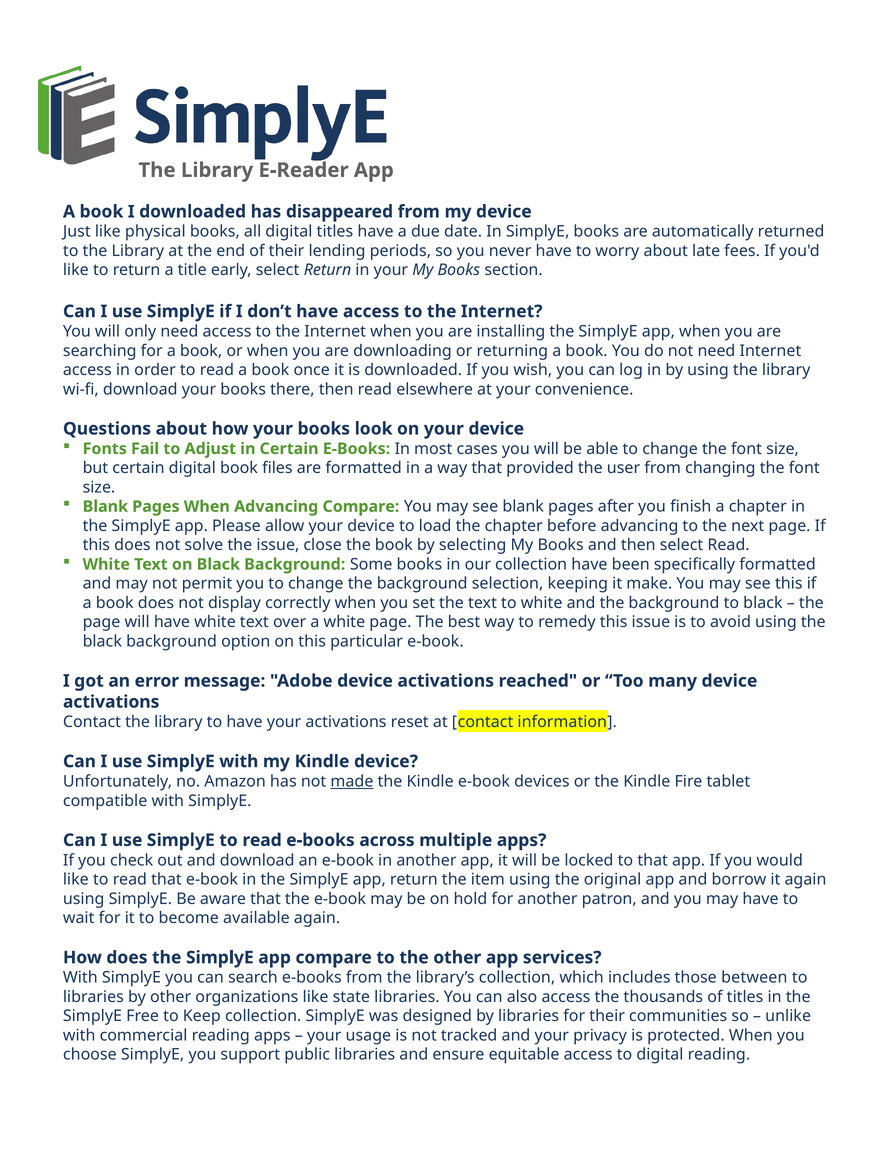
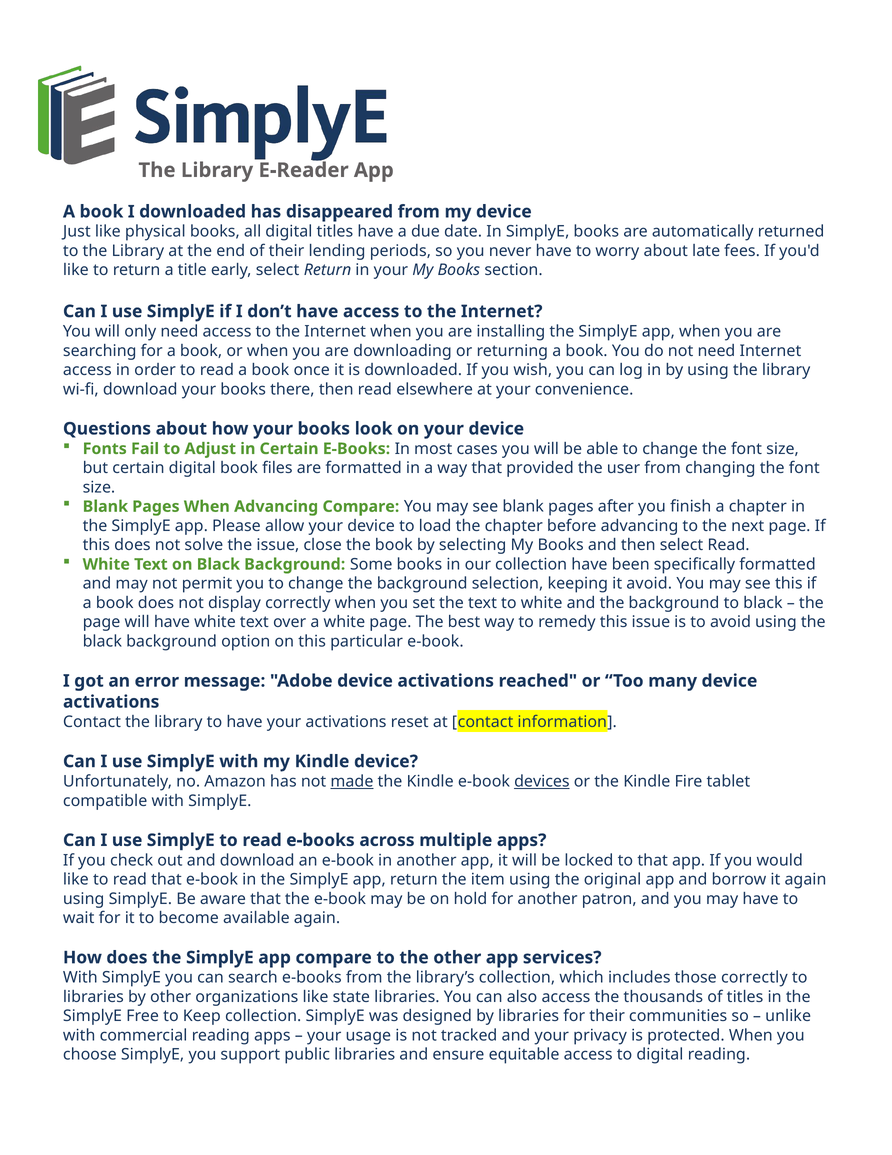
it make: make -> avoid
devices underline: none -> present
those between: between -> correctly
